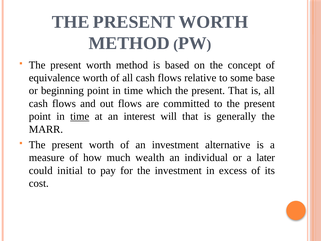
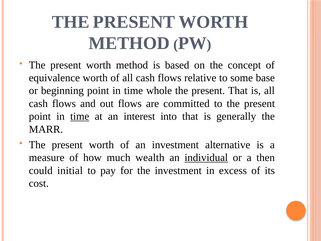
which: which -> whole
will: will -> into
individual underline: none -> present
later: later -> then
